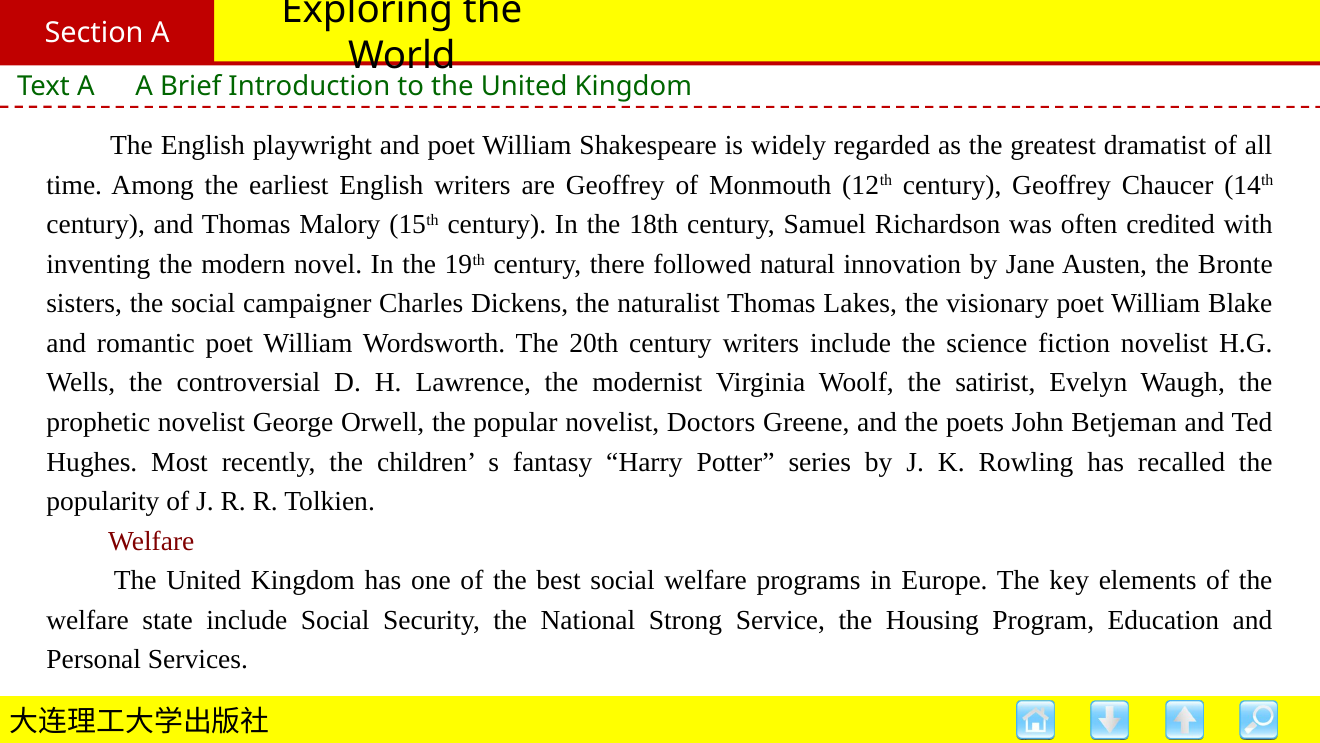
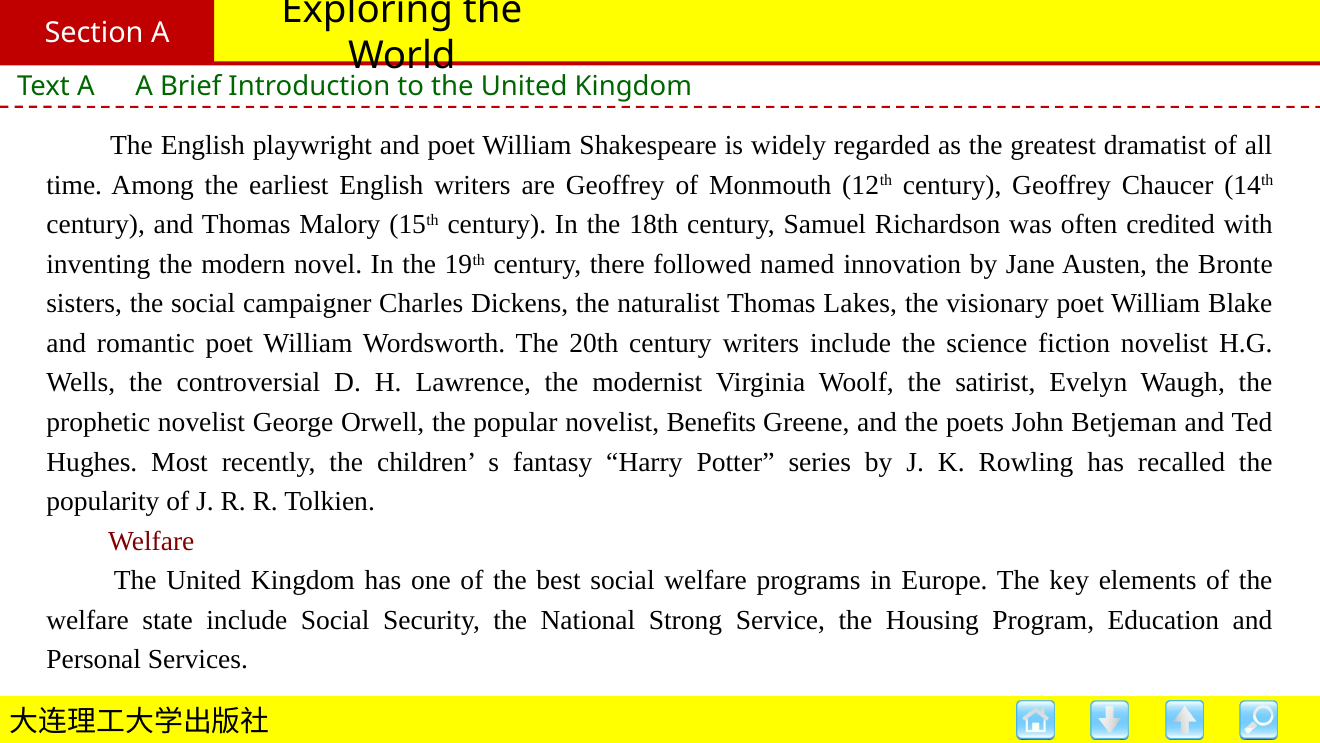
natural: natural -> named
Doctors: Doctors -> Benefits
